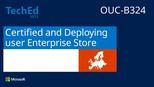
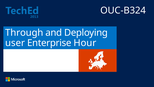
Certified: Certified -> Through
Store: Store -> Hour
